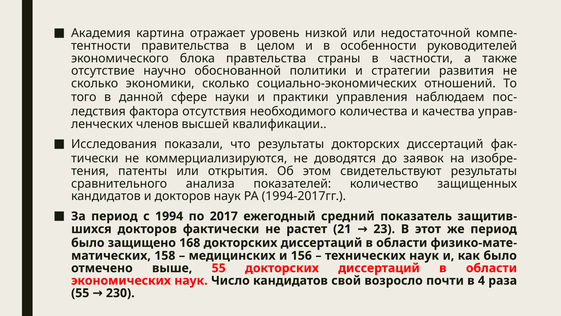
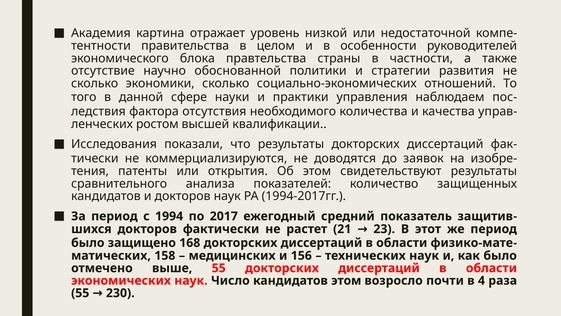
членов: членов -> ростом
свой at (346, 280): свой -> этом
